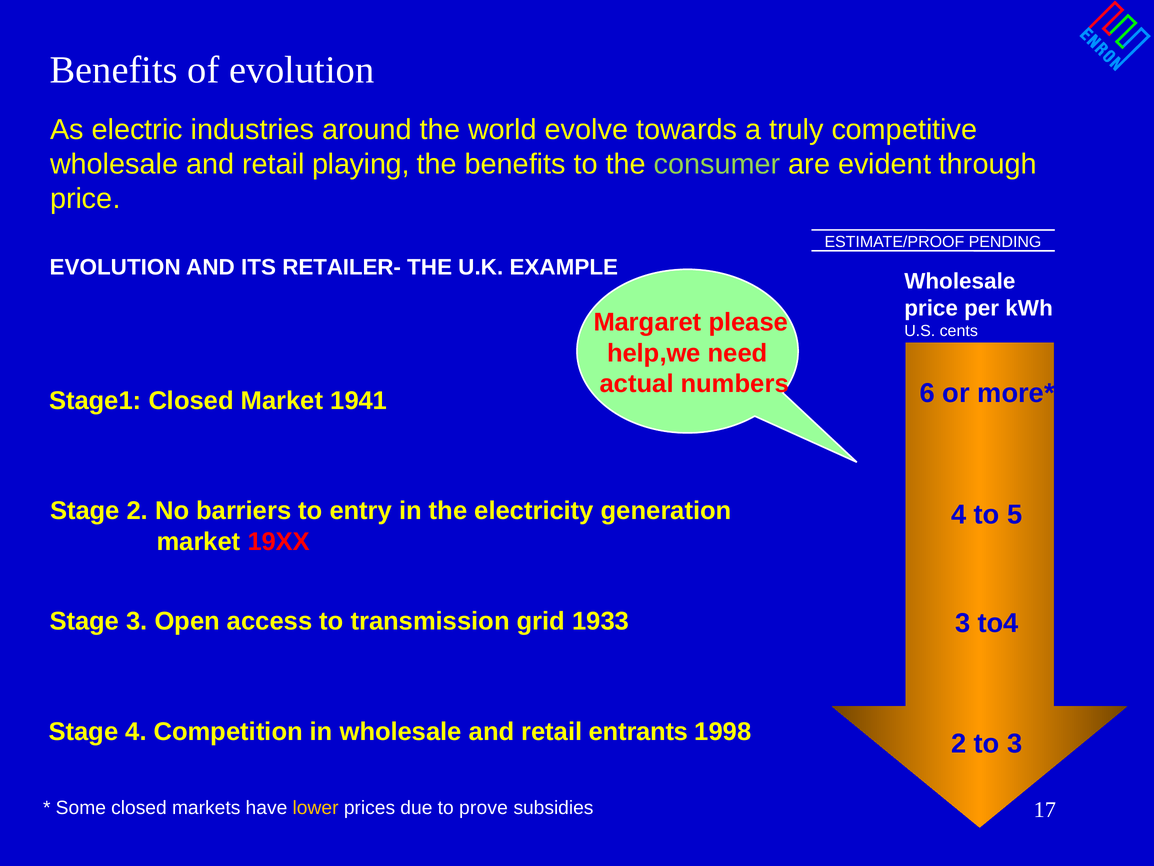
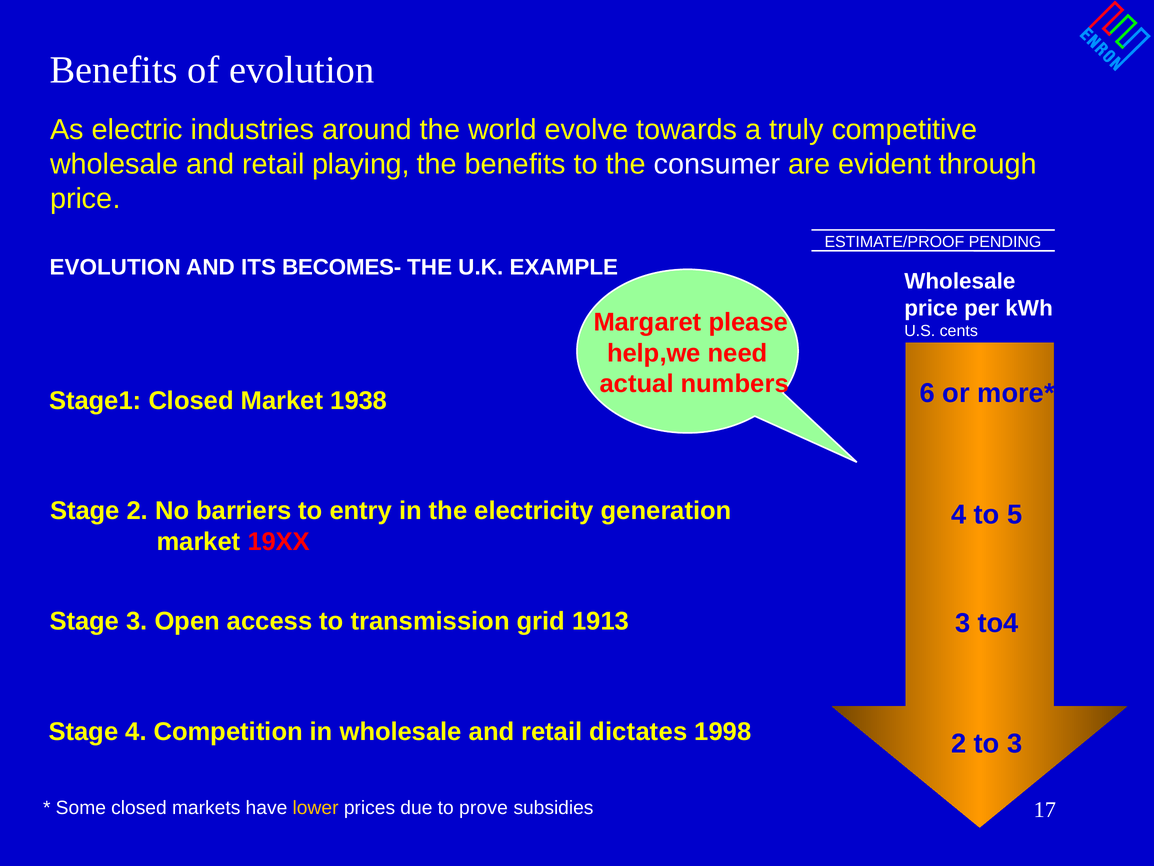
consumer colour: light green -> white
RETAILER-: RETAILER- -> BECOMES-
1941: 1941 -> 1938
1933: 1933 -> 1913
entrants: entrants -> dictates
